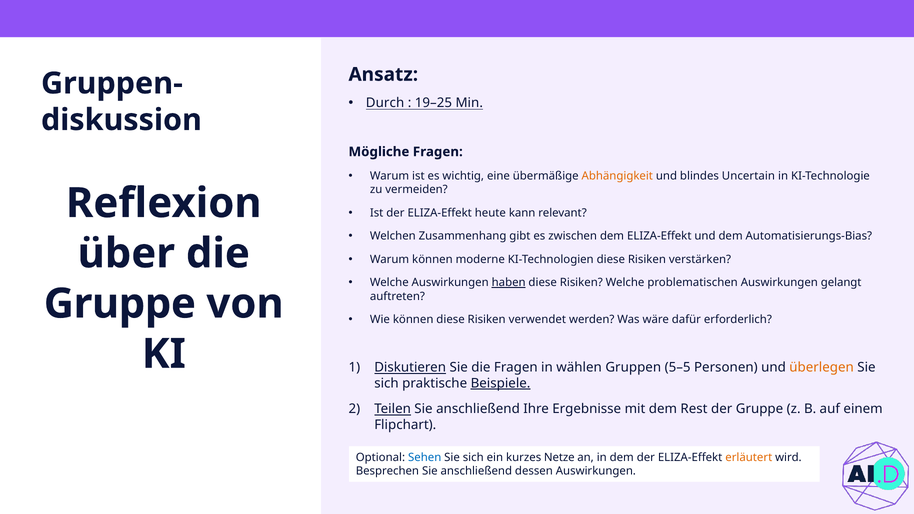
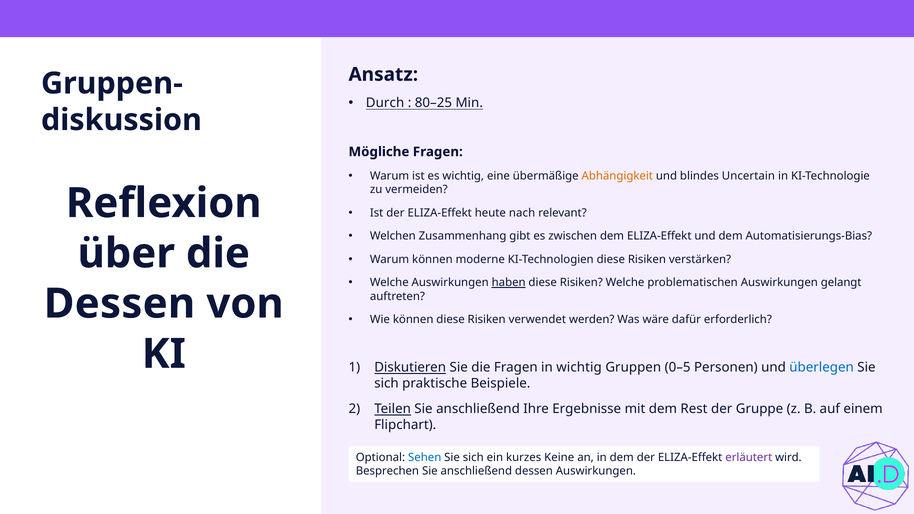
19–25: 19–25 -> 80–25
kann: kann -> nach
Gruppe at (120, 304): Gruppe -> Dessen
in wählen: wählen -> wichtig
5–5: 5–5 -> 0–5
überlegen colour: orange -> blue
Beispiele underline: present -> none
Netze: Netze -> Keine
erläutert colour: orange -> purple
